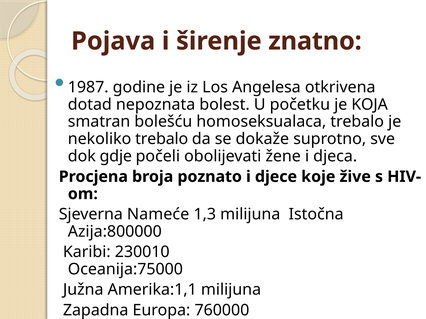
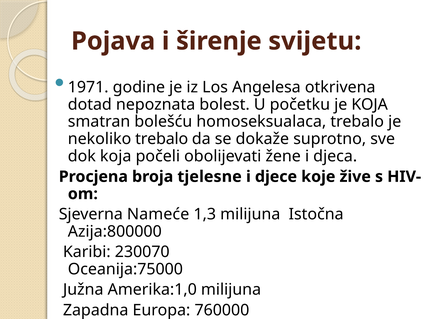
znatno: znatno -> svijetu
1987: 1987 -> 1971
dok gdje: gdje -> koja
poznato: poznato -> tjelesne
230010: 230010 -> 230070
Amerika:1,1: Amerika:1,1 -> Amerika:1,0
